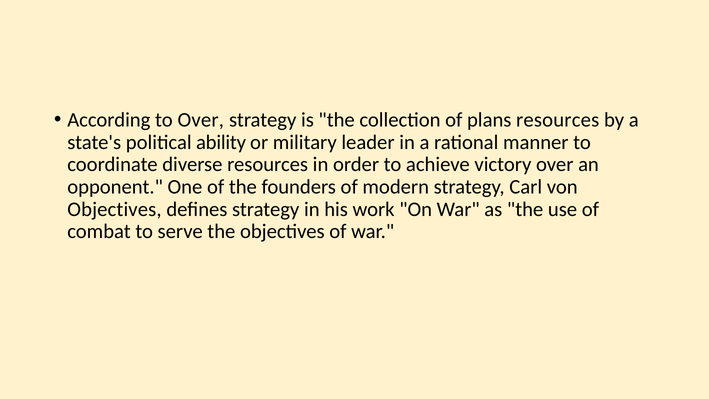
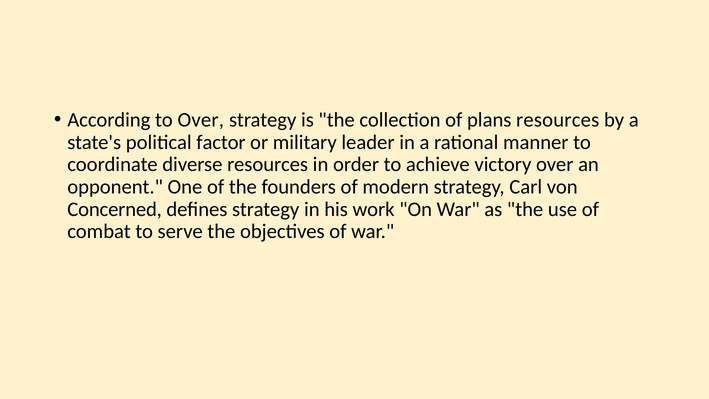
ability: ability -> factor
Objectives at (114, 209): Objectives -> Concerned
